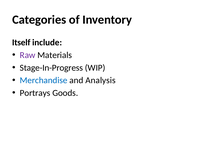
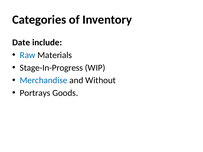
Itself: Itself -> Date
Raw colour: purple -> blue
Analysis: Analysis -> Without
